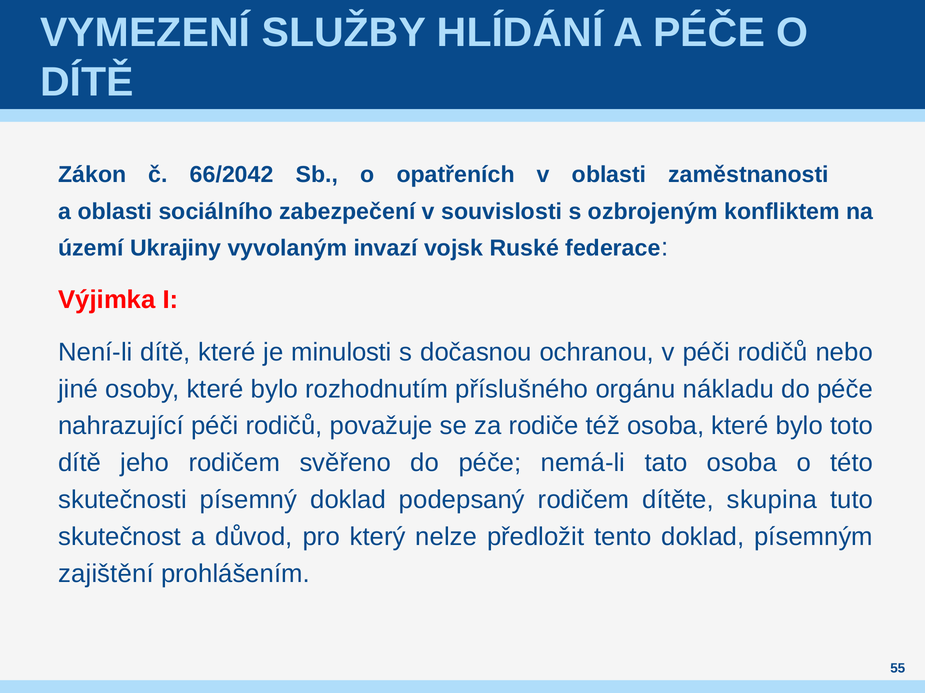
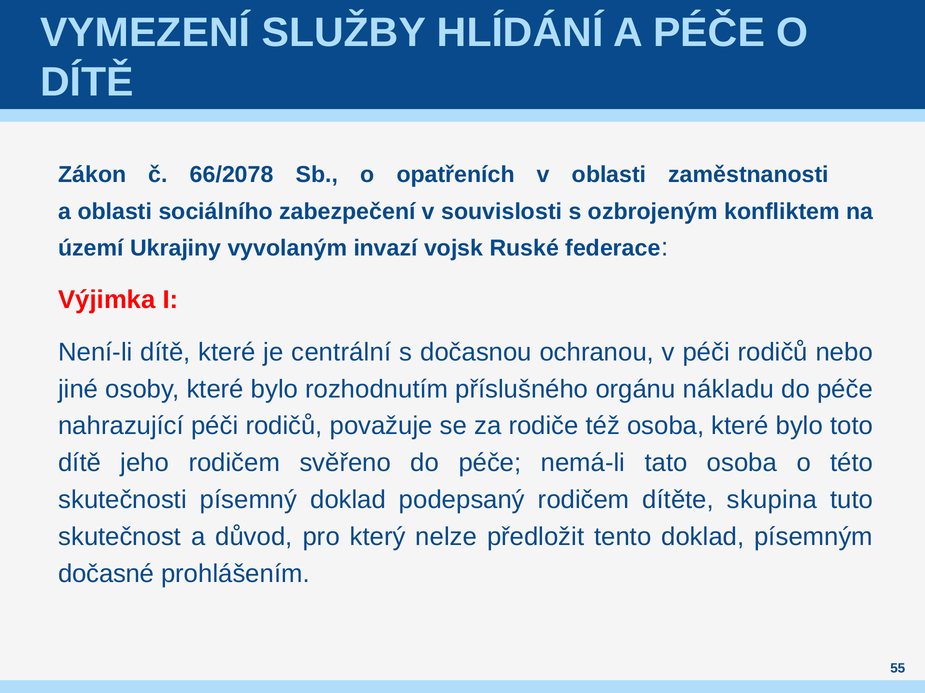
66/2042: 66/2042 -> 66/2078
minulosti: minulosti -> centrální
zajištění: zajištění -> dočasné
